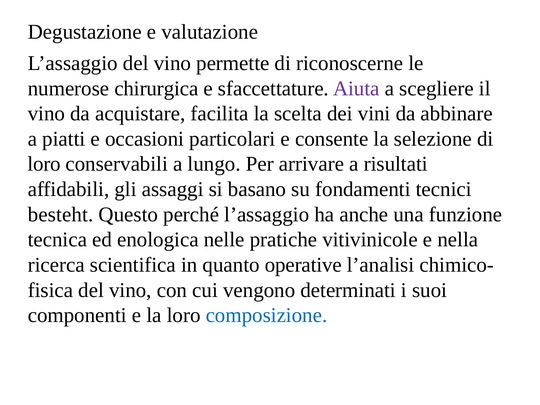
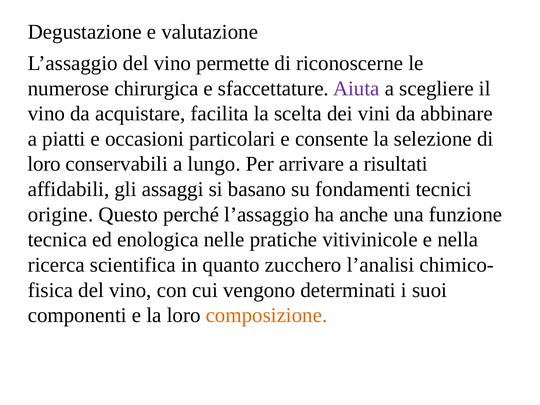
besteht: besteht -> origine
operative: operative -> zucchero
composizione colour: blue -> orange
